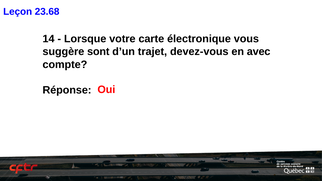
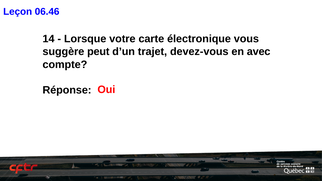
23.68: 23.68 -> 06.46
sont: sont -> peut
